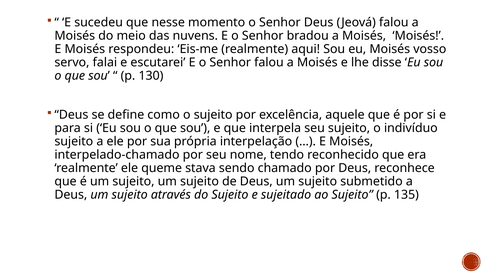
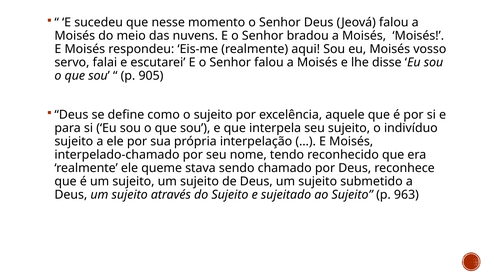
130: 130 -> 905
135: 135 -> 963
